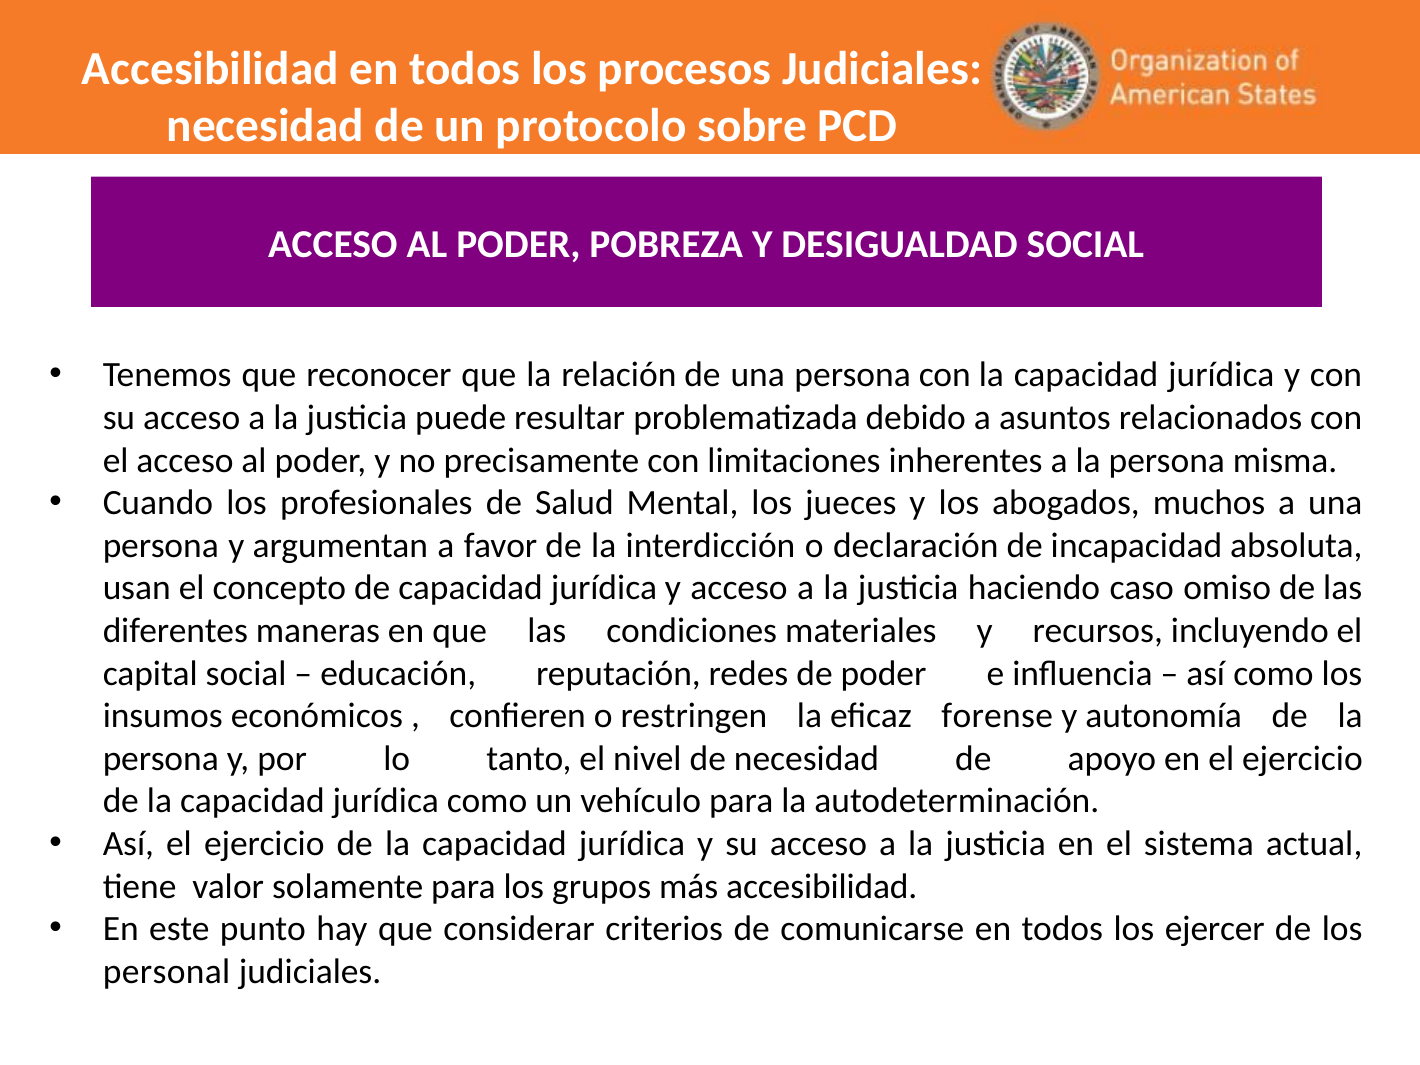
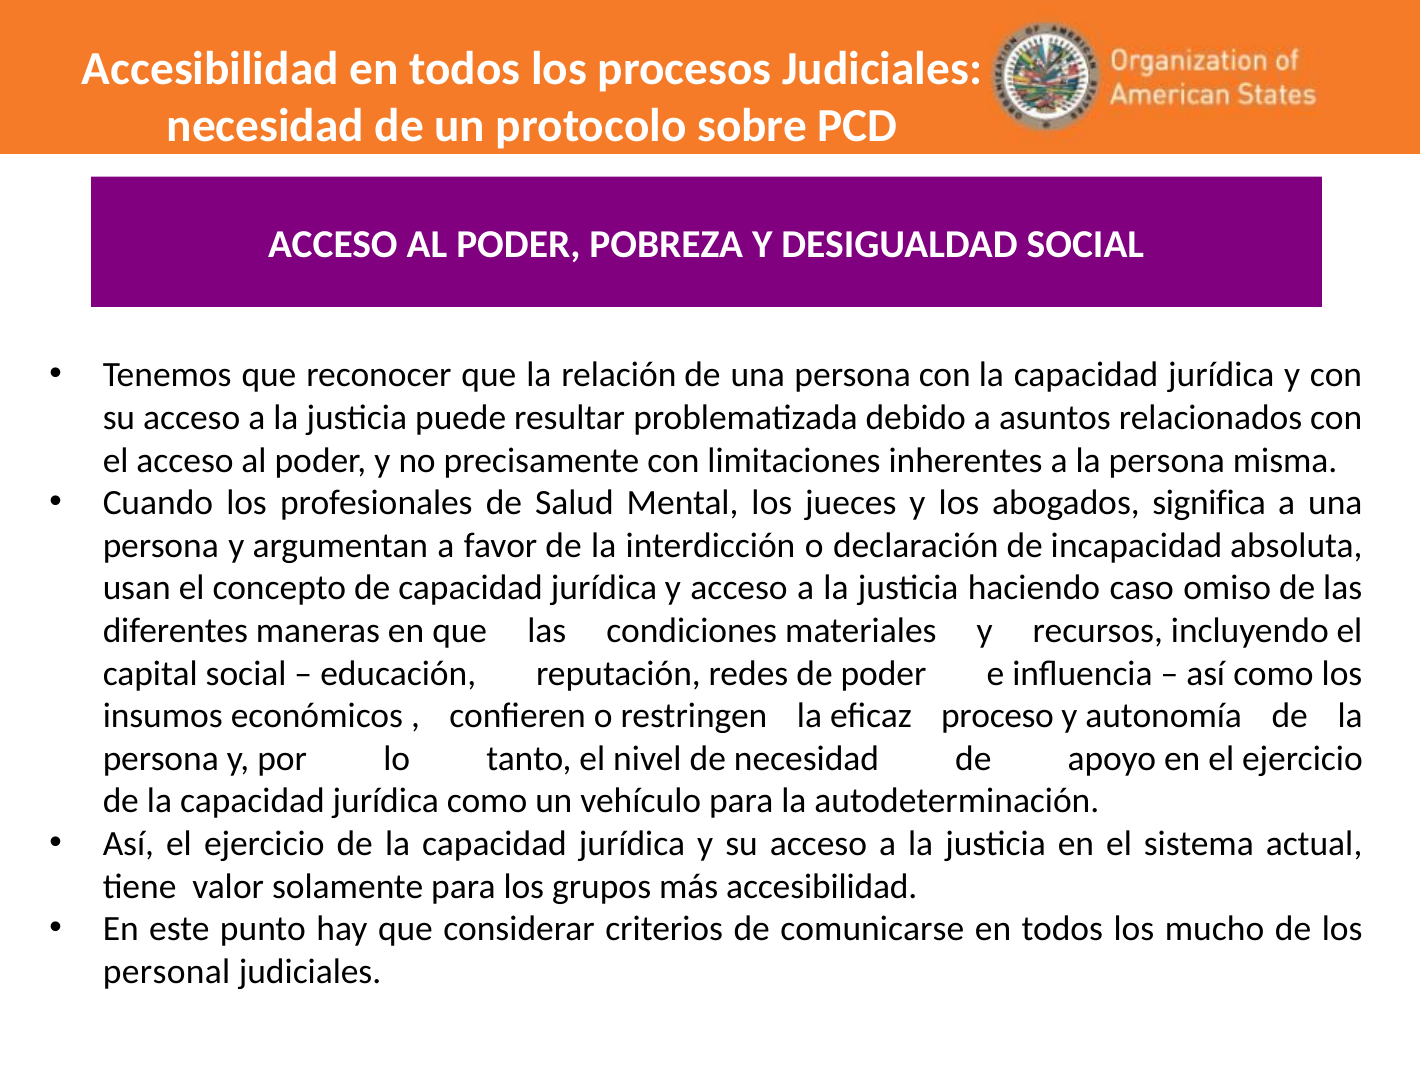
muchos: muchos -> significa
forense: forense -> proceso
ejercer: ejercer -> mucho
